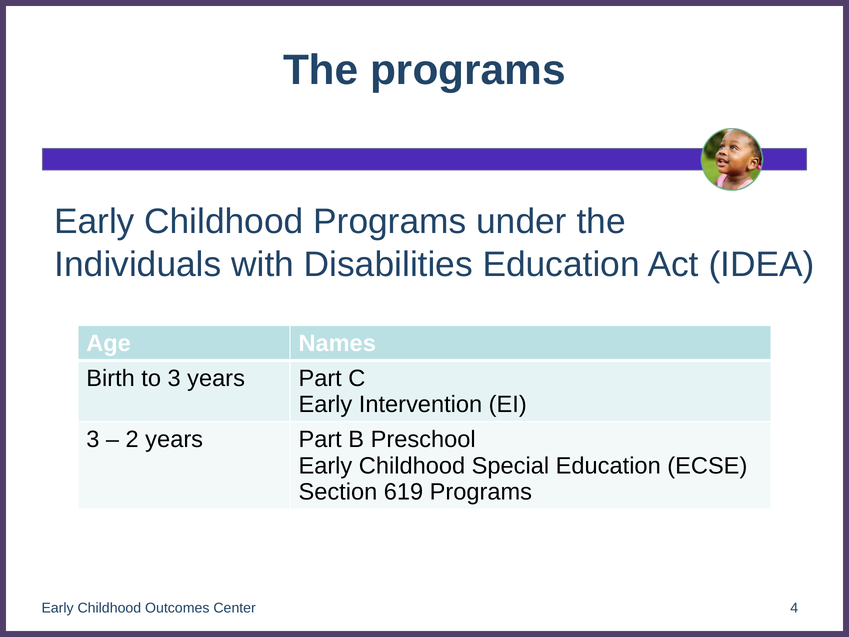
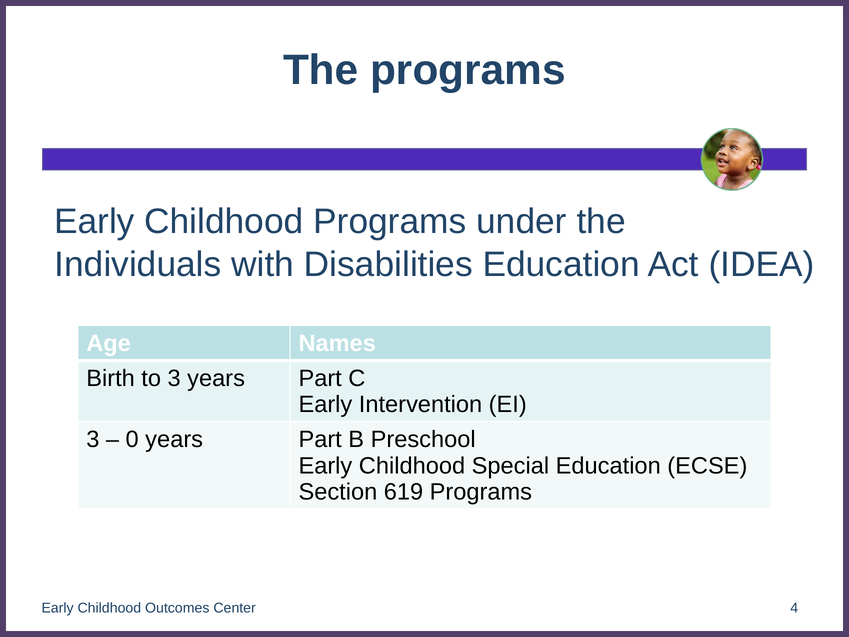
2: 2 -> 0
